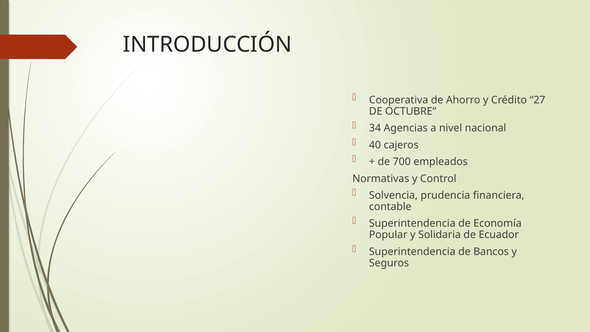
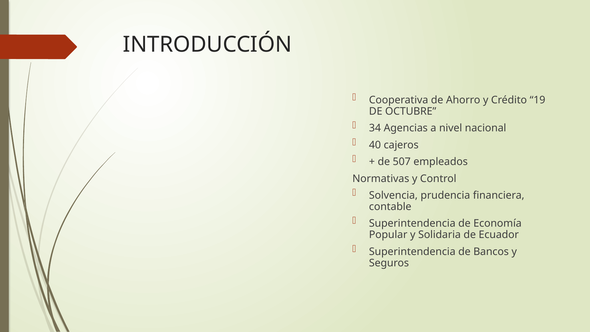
27: 27 -> 19
700: 700 -> 507
